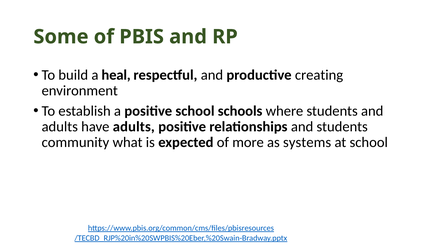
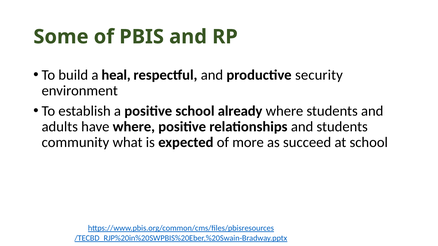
creating: creating -> security
schools: schools -> already
have adults: adults -> where
systems: systems -> succeed
